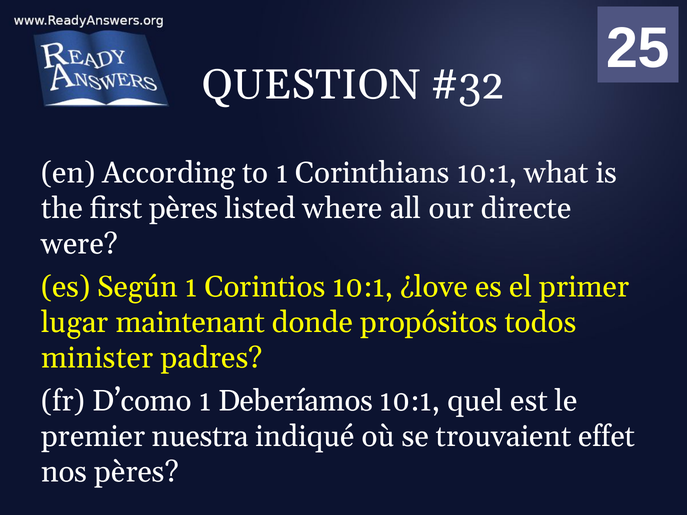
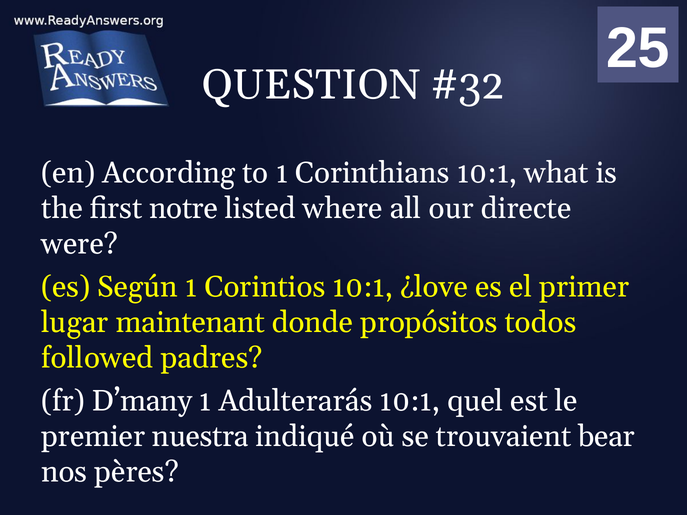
first pères: pères -> notre
minister: minister -> followed
D’como: D’como -> D’many
Deberíamos: Deberíamos -> Adulterarás
effet: effet -> bear
